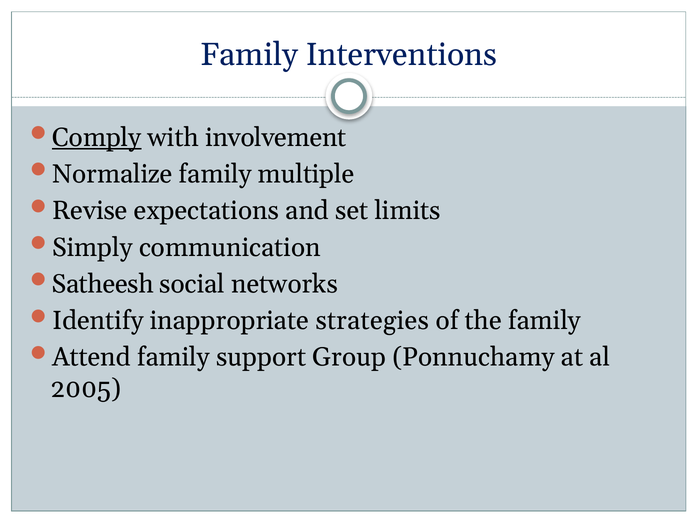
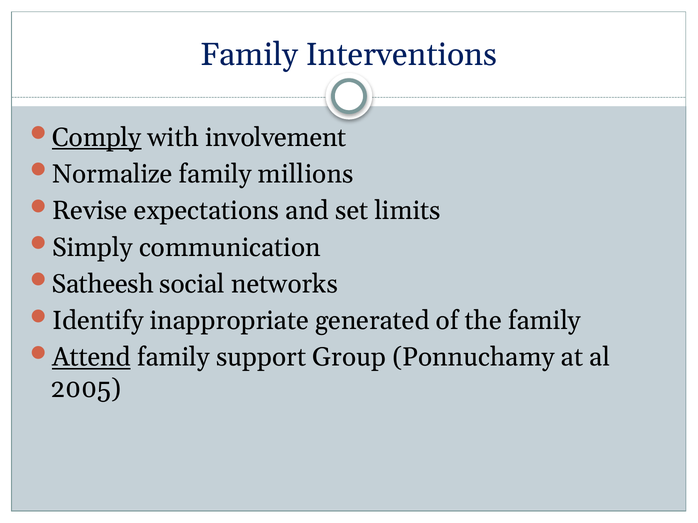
multiple: multiple -> millions
strategies: strategies -> generated
Attend underline: none -> present
